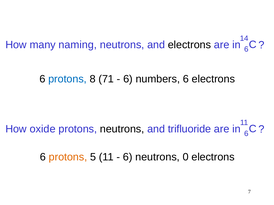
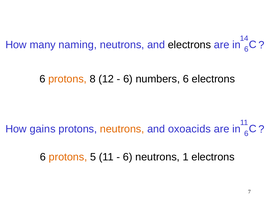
protons at (67, 79) colour: blue -> orange
71: 71 -> 12
oxide: oxide -> gains
neutrons at (122, 129) colour: black -> orange
trifluoride: trifluoride -> oxoacids
0: 0 -> 1
